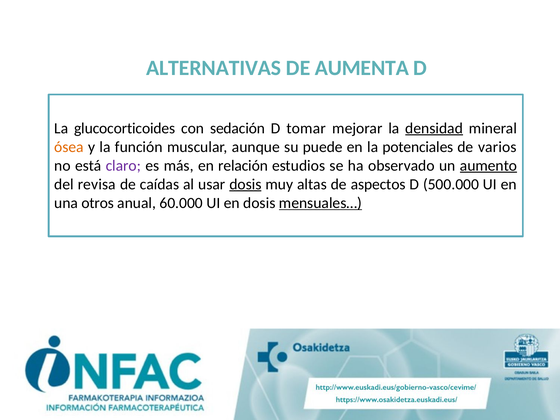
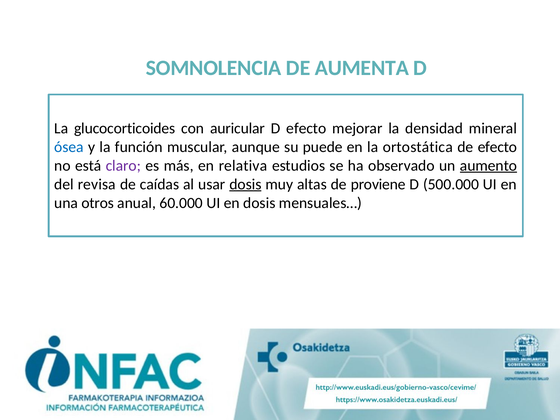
ALTERNATIVAS: ALTERNATIVAS -> SOMNOLENCIA
sedación: sedación -> auricular
D tomar: tomar -> efecto
densidad underline: present -> none
ósea colour: orange -> blue
potenciales: potenciales -> ortostática
de varios: varios -> efecto
relación: relación -> relativa
aspectos: aspectos -> proviene
mensuales… underline: present -> none
